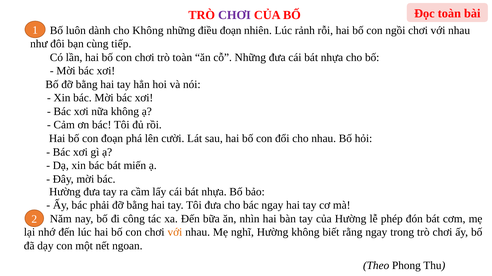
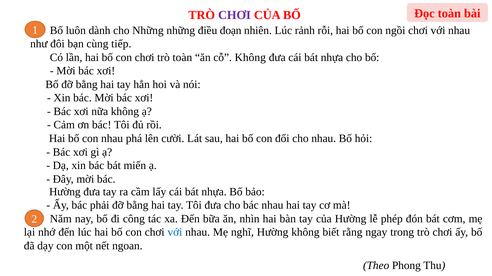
cho Không: Không -> Những
cỗ Những: Những -> Không
con đoạn: đoạn -> nhau
bác ngay: ngay -> nhau
với at (175, 233) colour: orange -> blue
